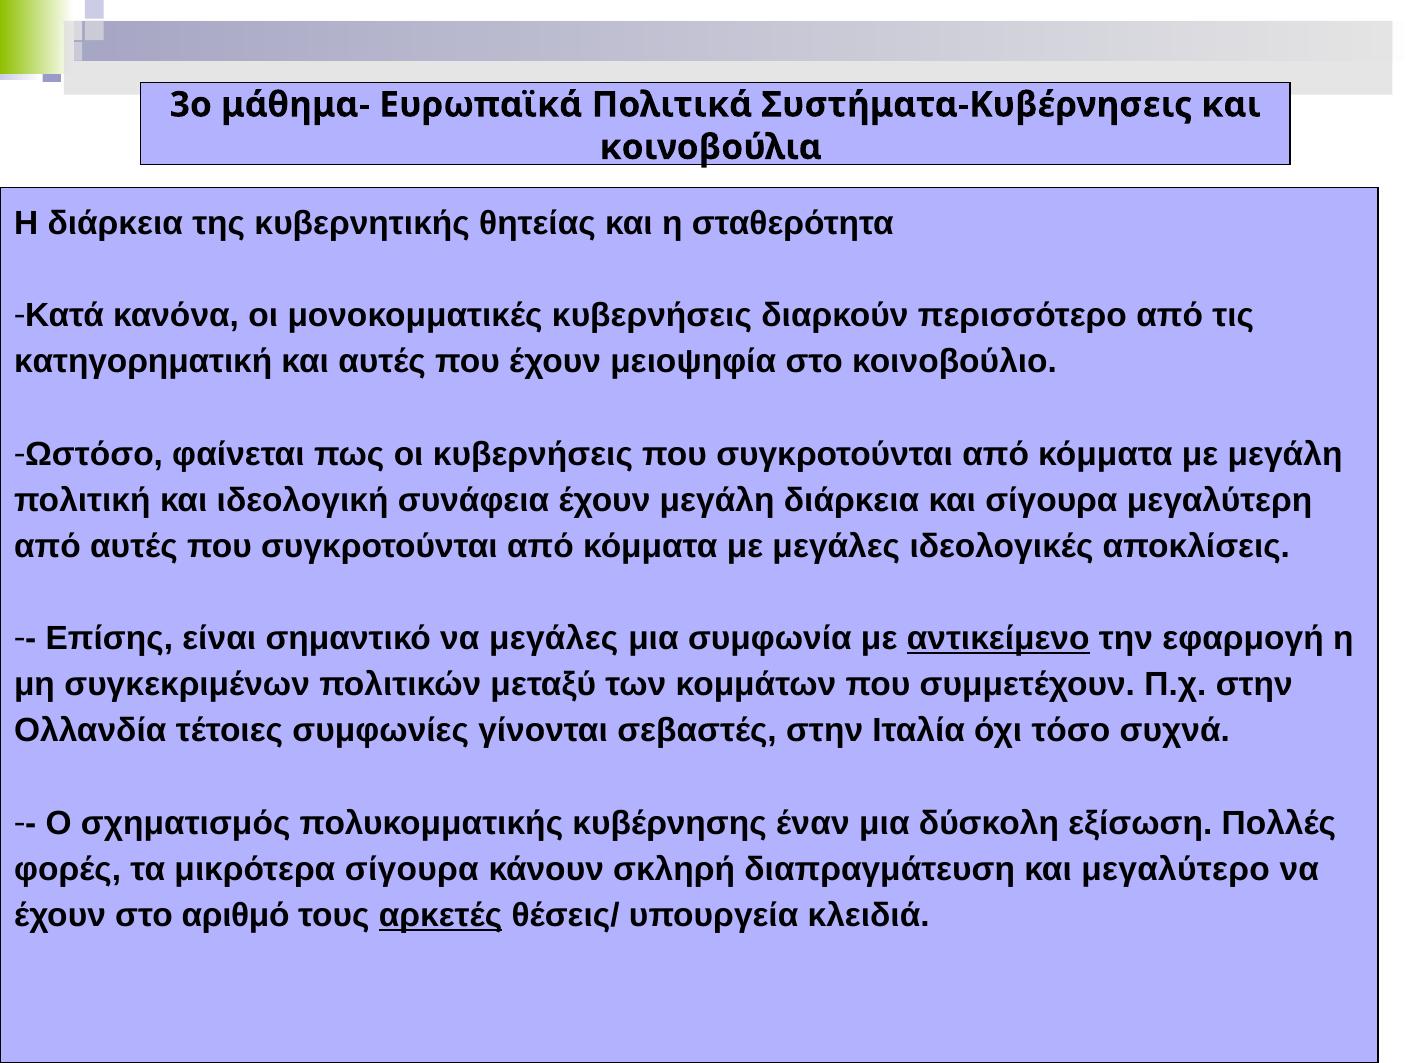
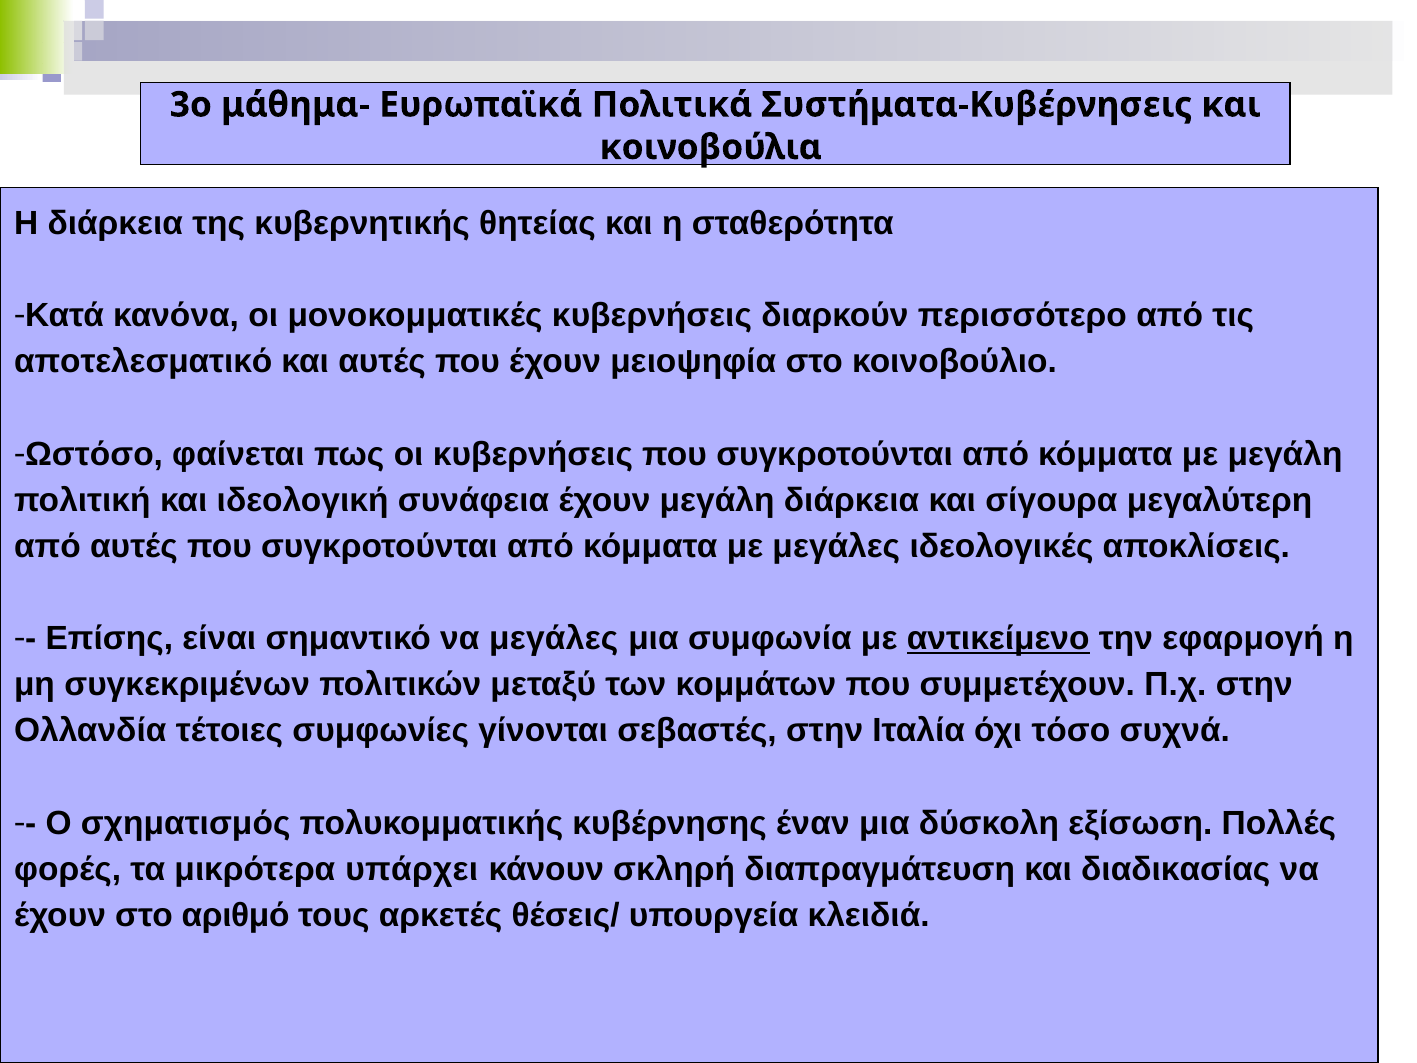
κατηγορηματική: κατηγορηματική -> αποτελεσματικό
μικρότερα σίγουρα: σίγουρα -> υπάρχει
μεγαλύτερο: μεγαλύτερο -> διαδικασίας
αρκετές underline: present -> none
